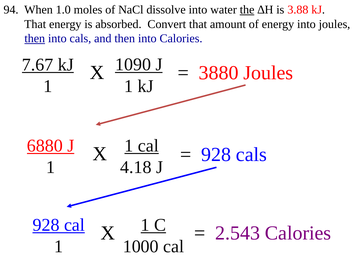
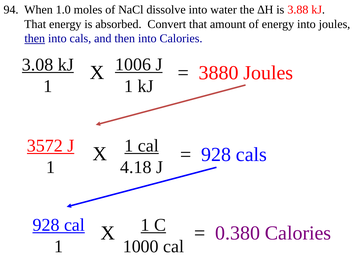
the underline: present -> none
7.67: 7.67 -> 3.08
1090: 1090 -> 1006
6880: 6880 -> 3572
2.543: 2.543 -> 0.380
